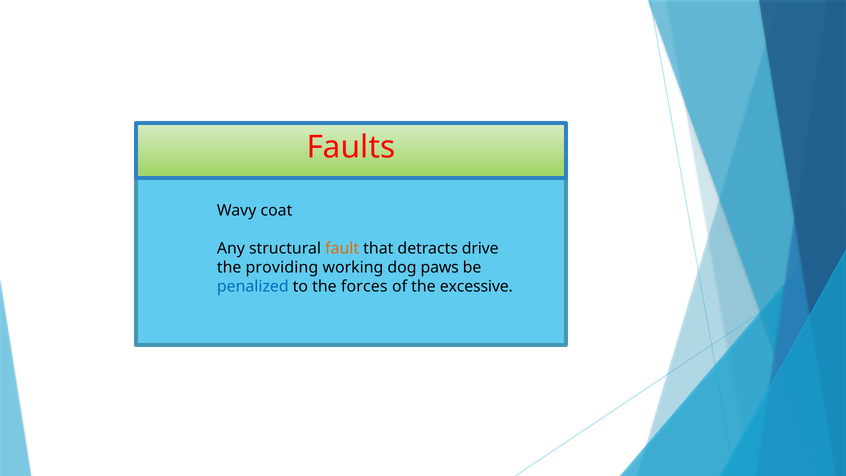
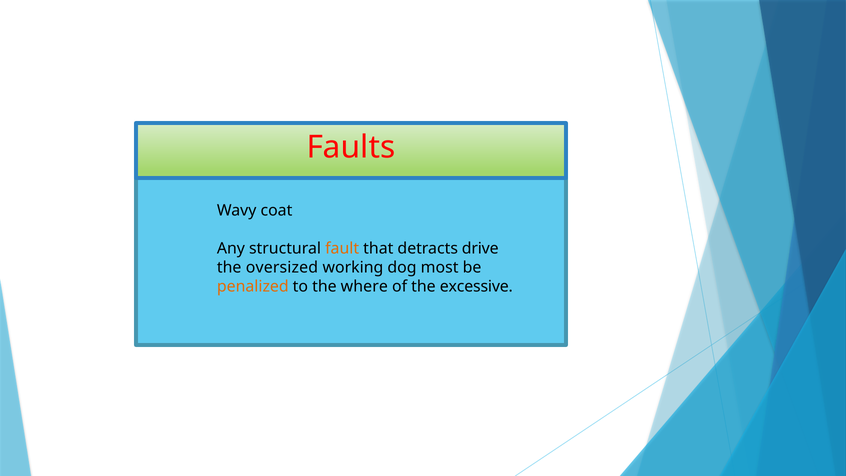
providing: providing -> oversized
paws: paws -> most
penalized colour: blue -> orange
forces: forces -> where
